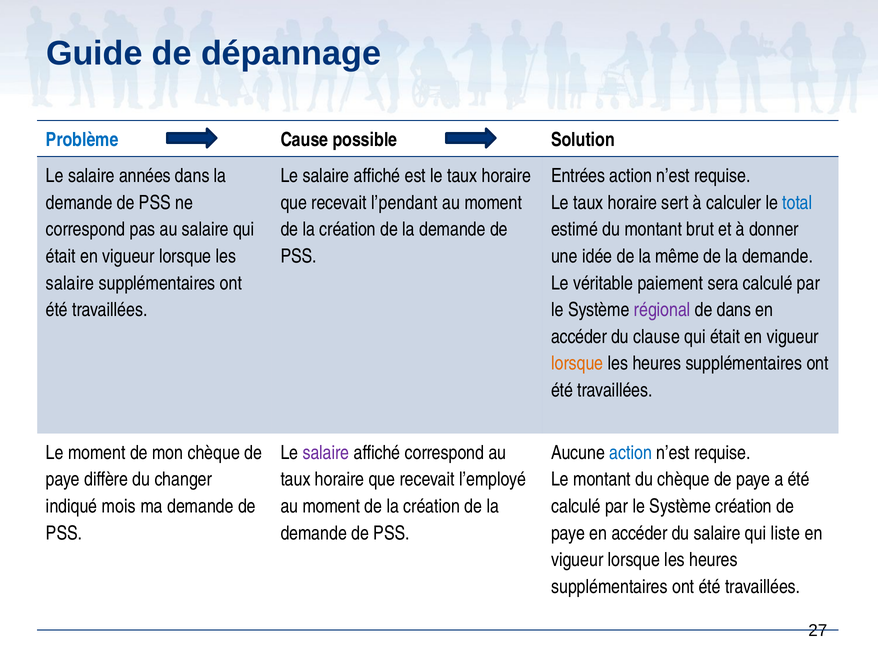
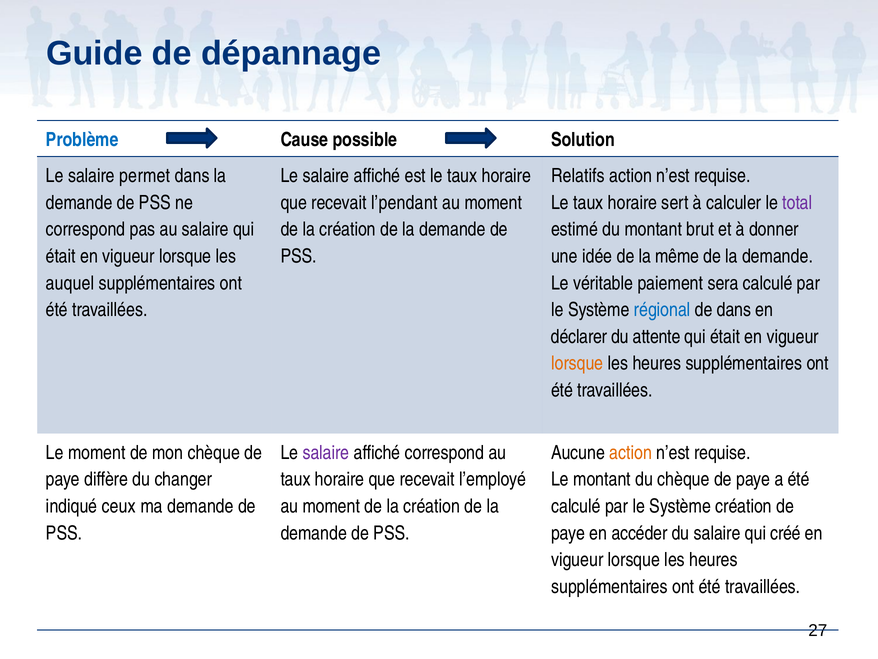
années: années -> permet
Entrées: Entrées -> Relatifs
total colour: blue -> purple
salaire at (70, 283): salaire -> auquel
régional colour: purple -> blue
accéder at (579, 336): accéder -> déclarer
clause: clause -> attente
action at (631, 452) colour: blue -> orange
mois: mois -> ceux
liste: liste -> créé
